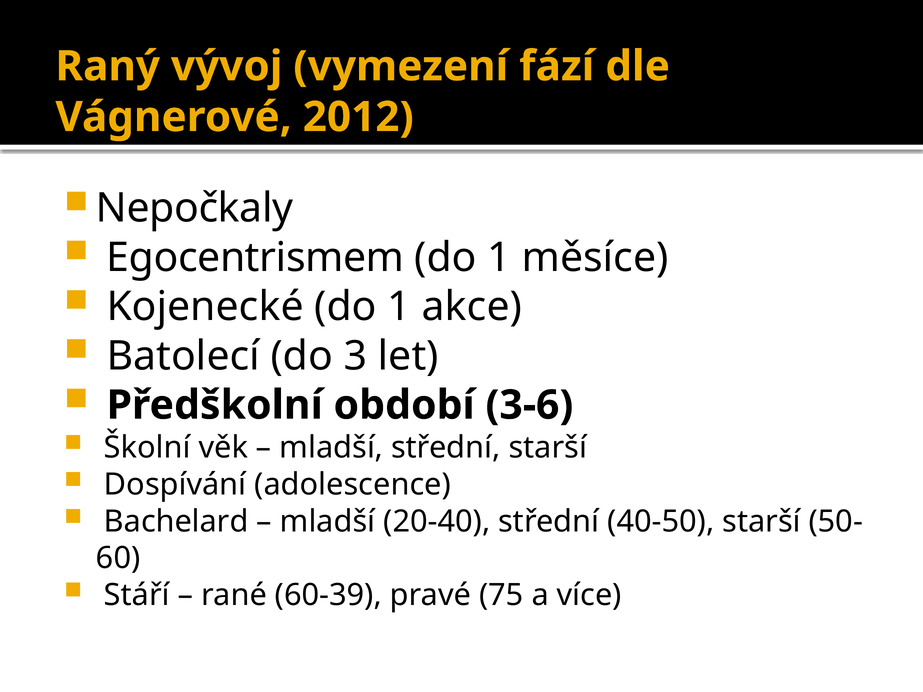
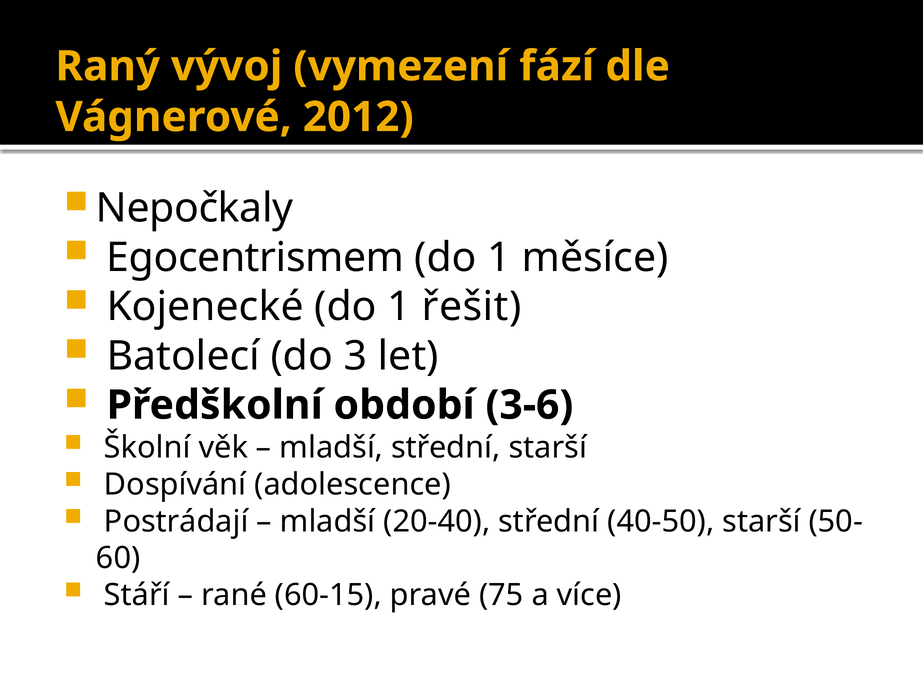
akce: akce -> řešit
Bachelard: Bachelard -> Postrádají
60-39: 60-39 -> 60-15
